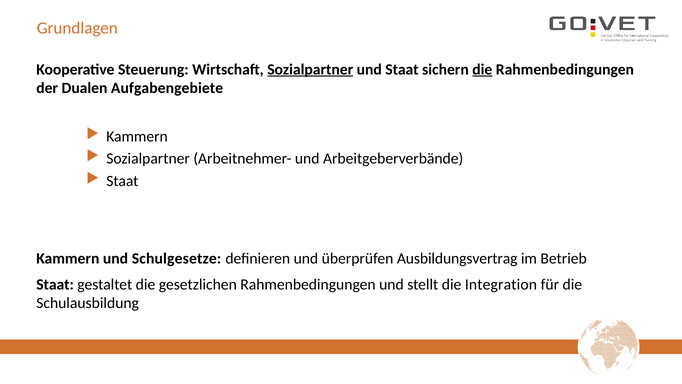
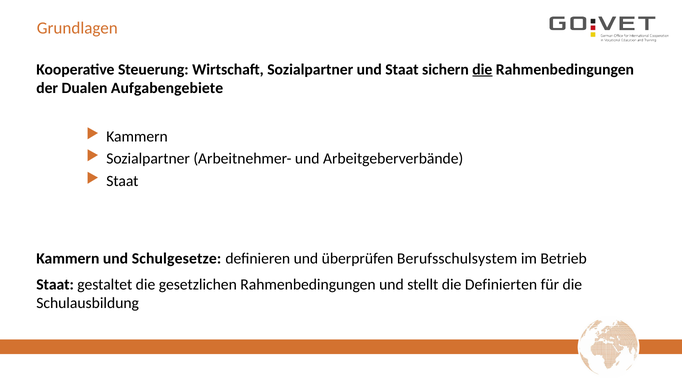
Sozialpartner at (310, 69) underline: present -> none
Ausbildungsvertrag: Ausbildungsvertrag -> Berufsschulsystem
Integration: Integration -> Definierten
